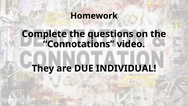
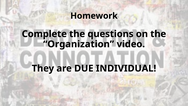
Connotations: Connotations -> Organization
